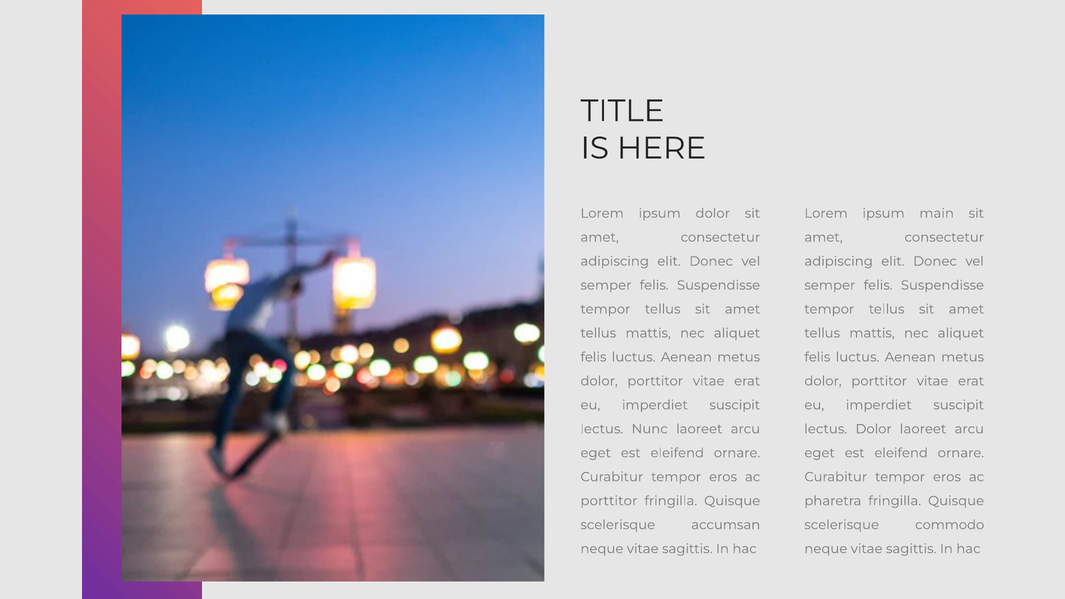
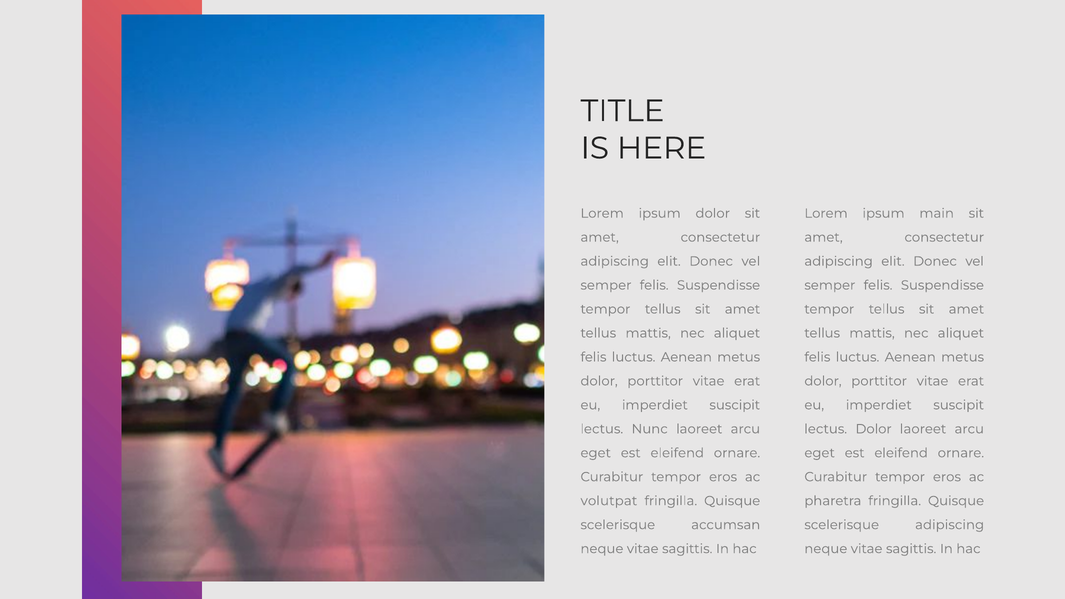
porttitor at (609, 501): porttitor -> volutpat
scelerisque commodo: commodo -> adipiscing
